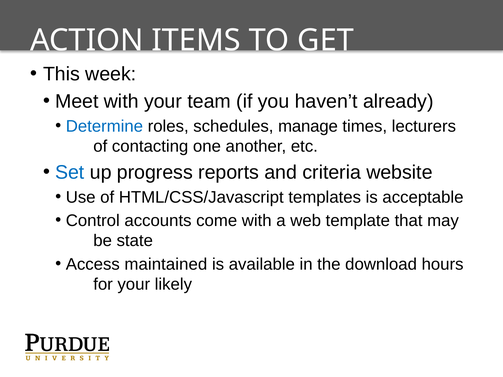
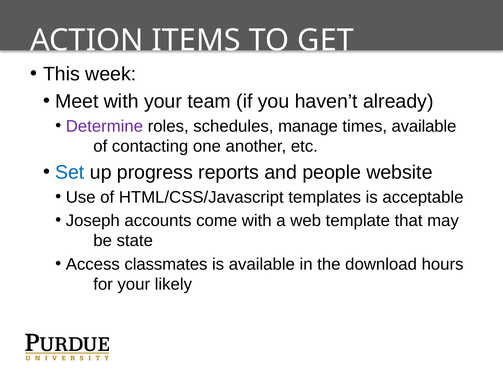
Determine colour: blue -> purple
times lecturers: lecturers -> available
criteria: criteria -> people
Control: Control -> Joseph
maintained: maintained -> classmates
